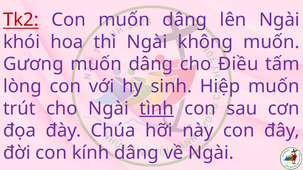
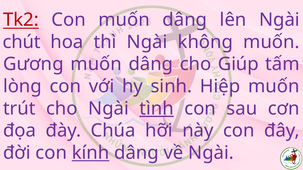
khói: khói -> chút
Điều: Điều -> Giúp
kính underline: none -> present
